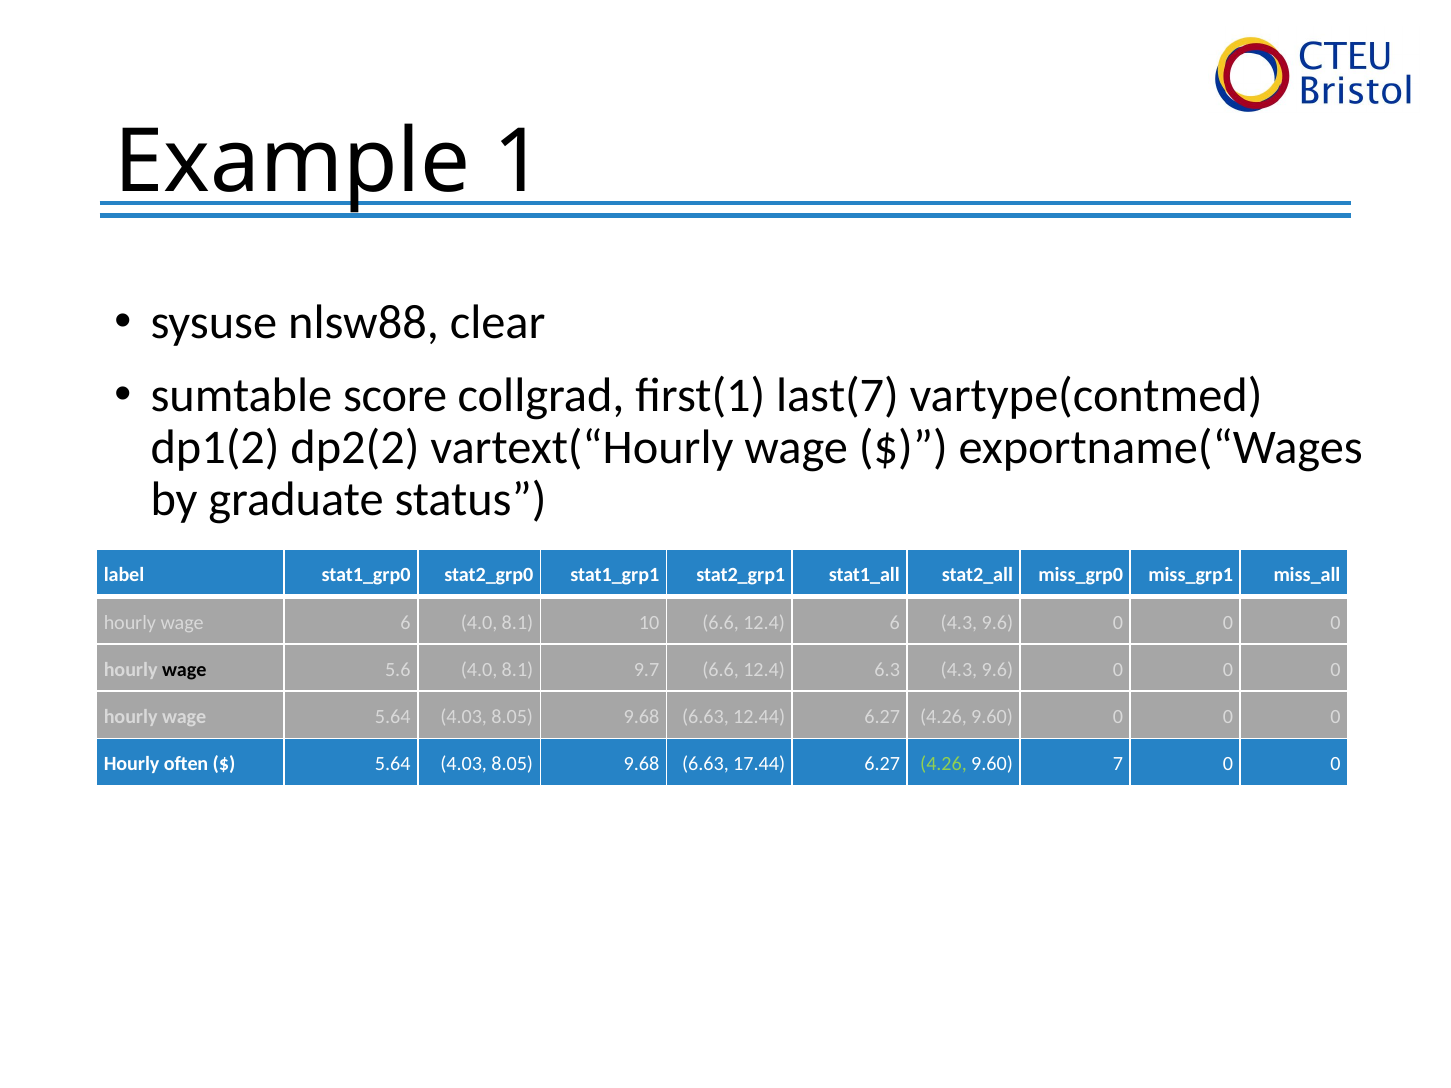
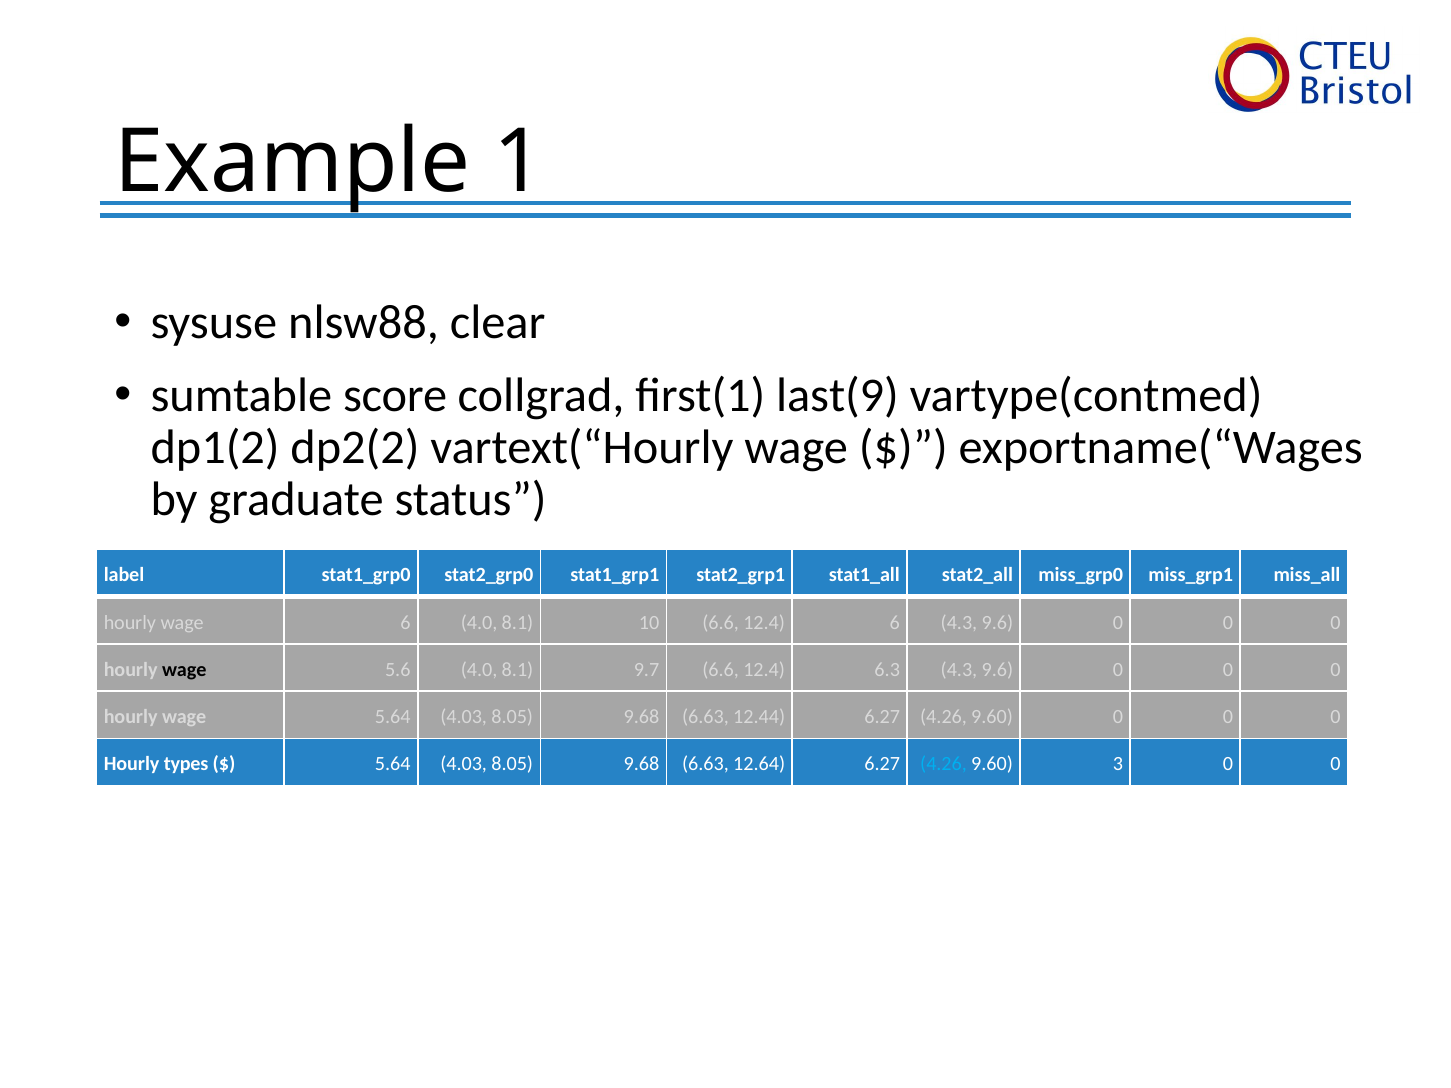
last(7: last(7 -> last(9
often: often -> types
17.44: 17.44 -> 12.64
4.26 at (944, 764) colour: light green -> light blue
7: 7 -> 3
